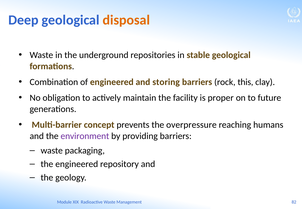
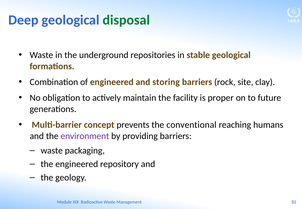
disposal colour: orange -> green
this: this -> site
overpressure: overpressure -> conventional
